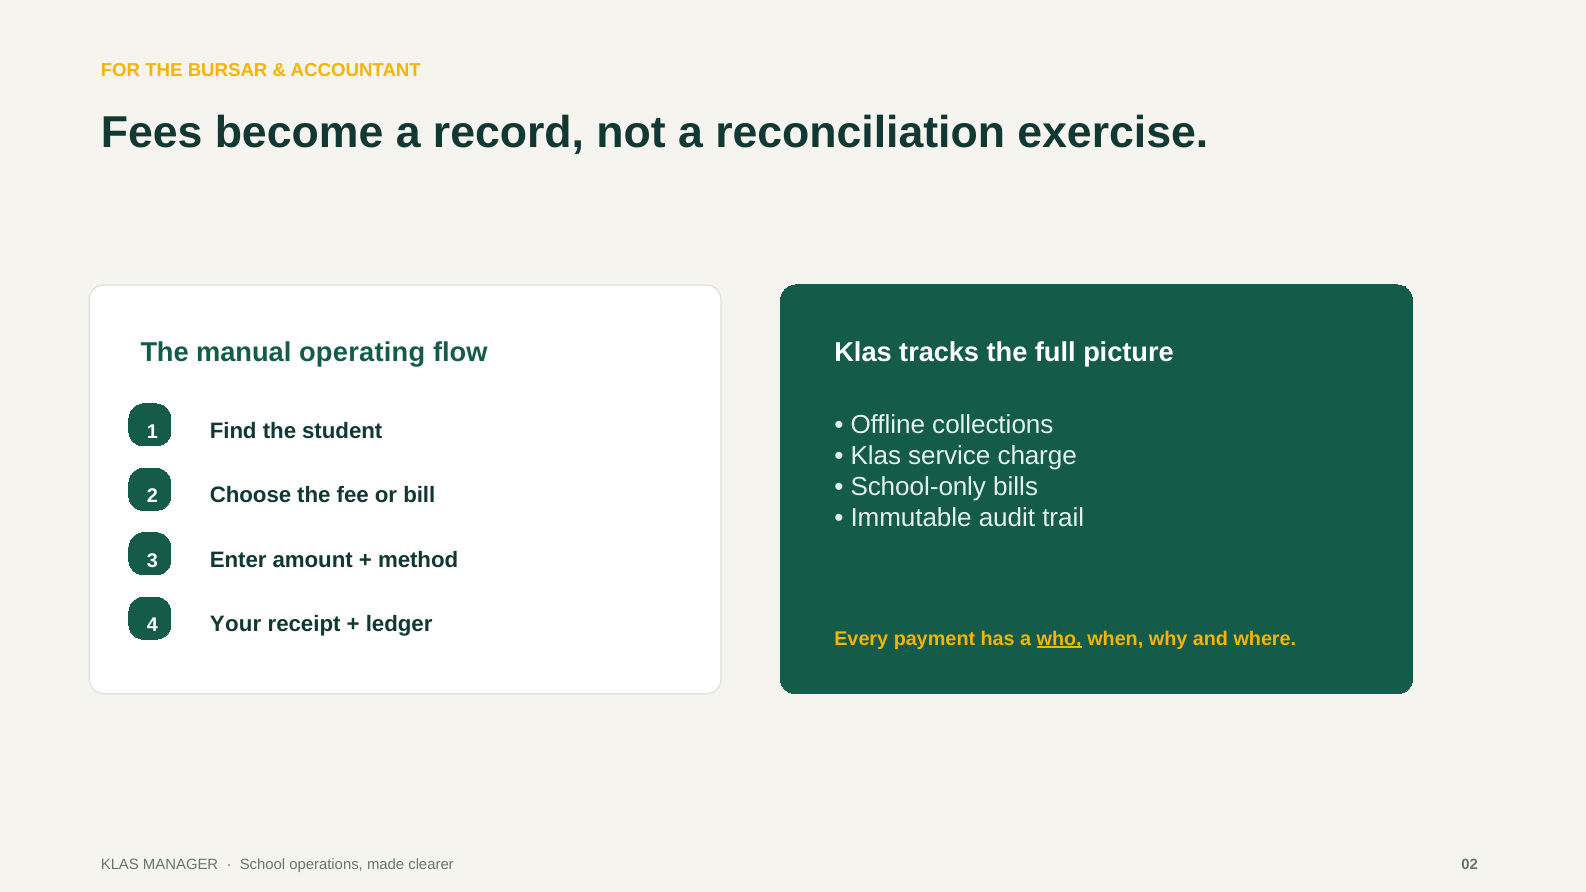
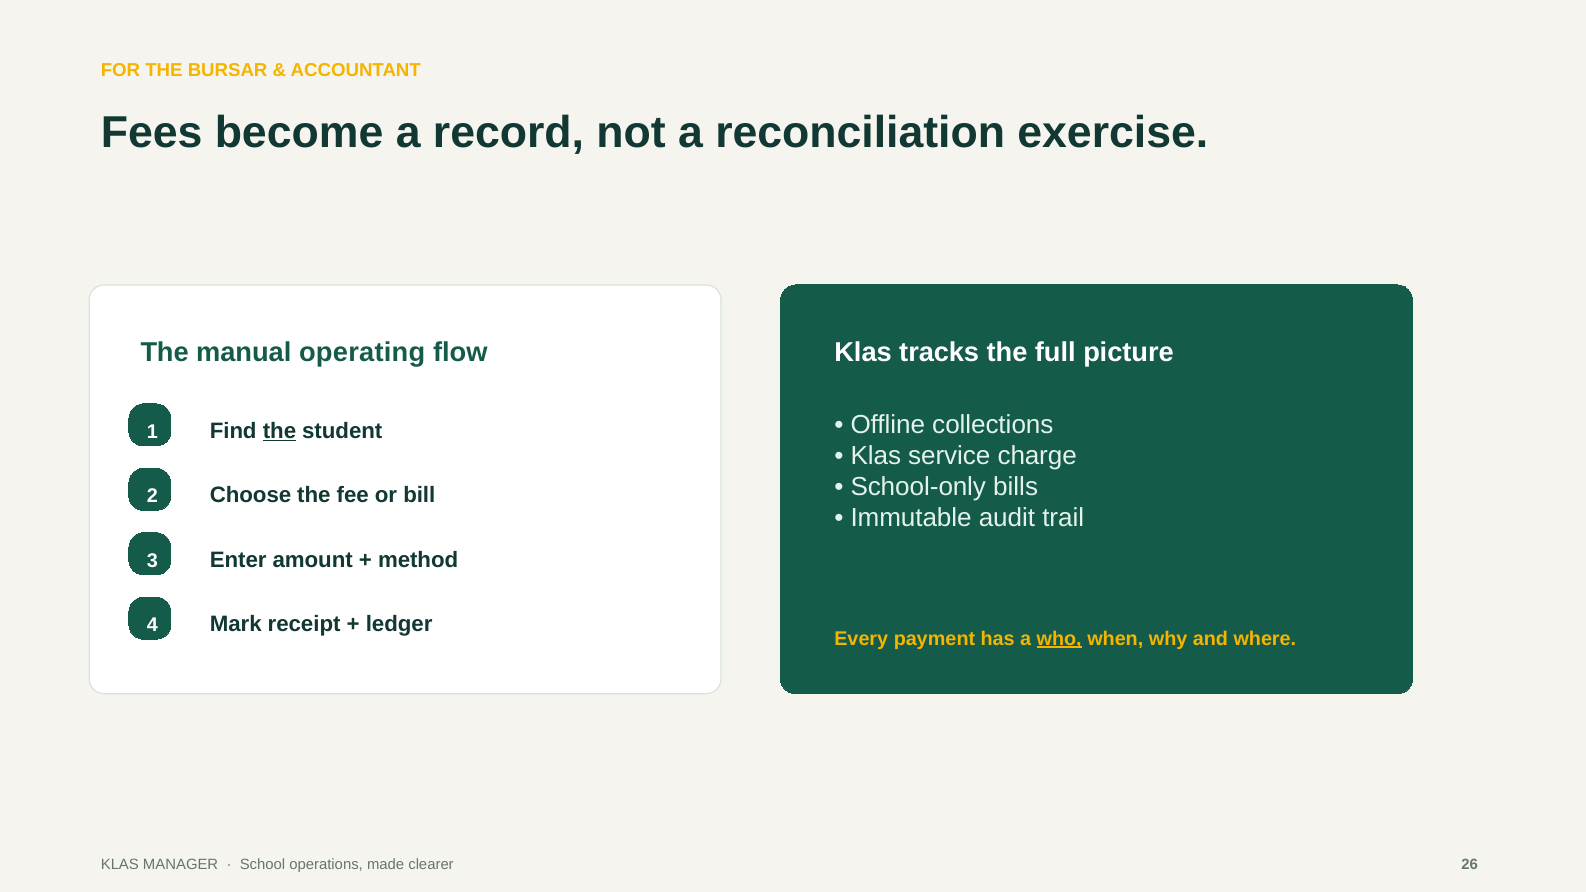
the at (279, 431) underline: none -> present
Your: Your -> Mark
02: 02 -> 26
